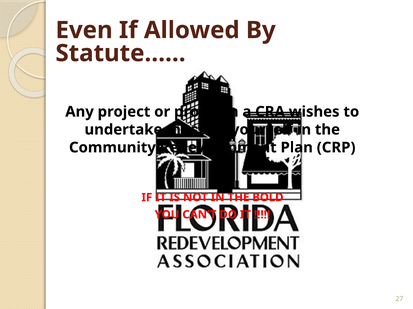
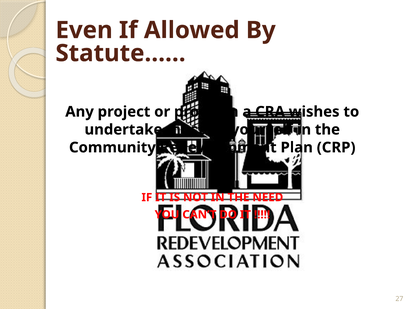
BOLD: BOLD -> NEED
